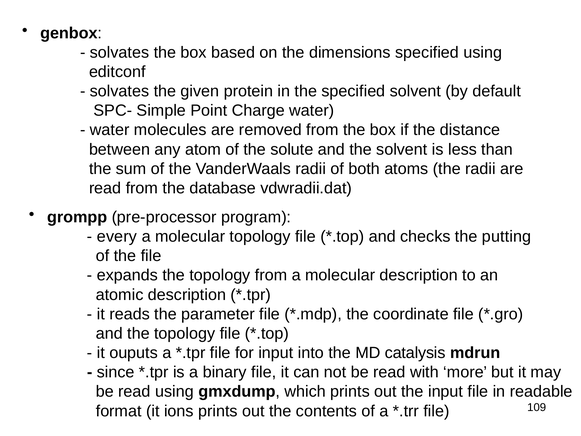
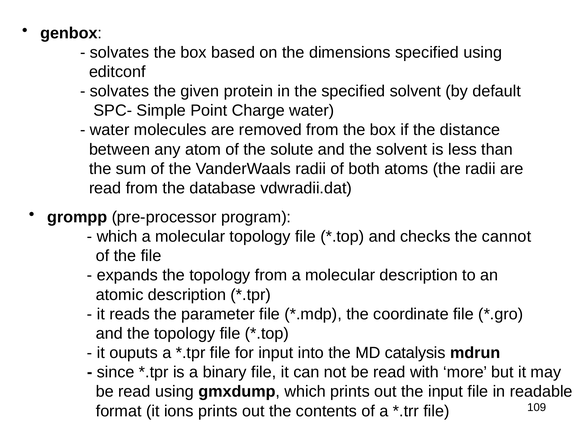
every at (117, 236): every -> which
putting: putting -> cannot
